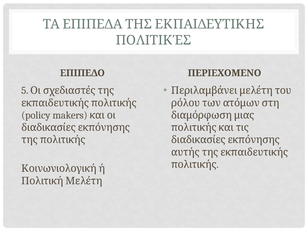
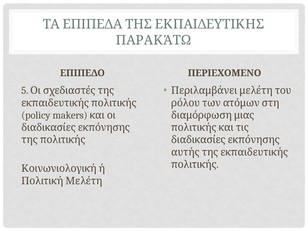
ΠΟΛΙΤΙΚΈΣ: ΠΟΛΙΤΙΚΈΣ -> ΠΑΡΑΚΆΤΩ
